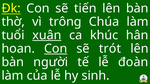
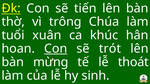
xuân underline: present -> none
người: người -> mừng
đoàn: đoàn -> thoát
